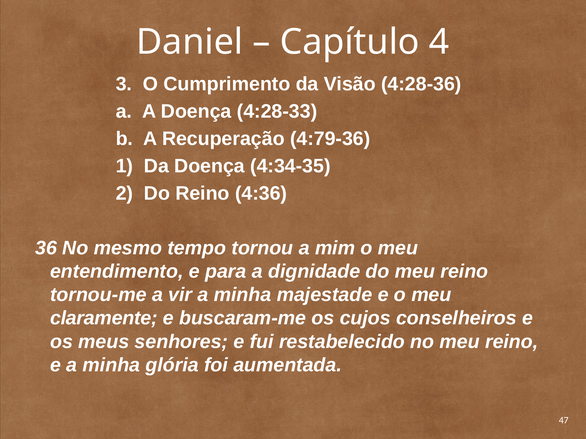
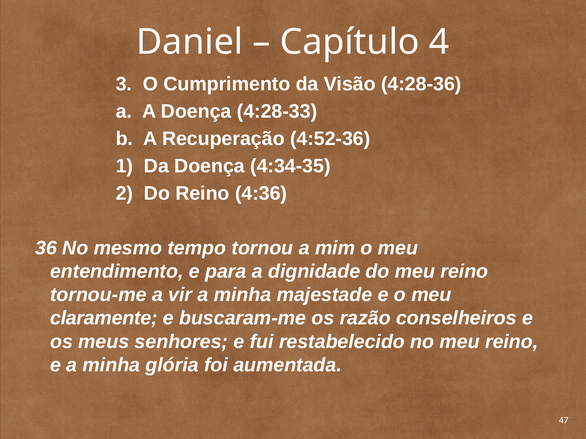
4:79-36: 4:79-36 -> 4:52-36
cujos: cujos -> razão
